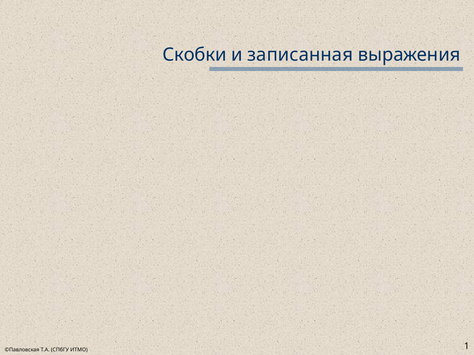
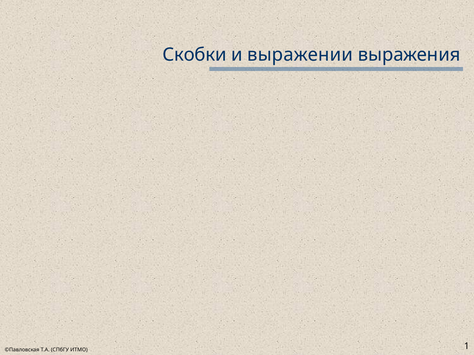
записанная: записанная -> выражении
